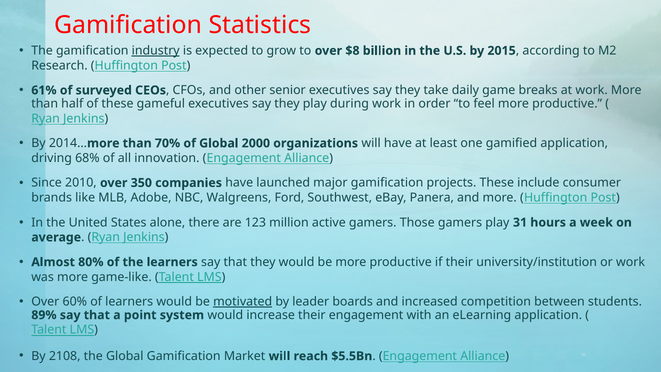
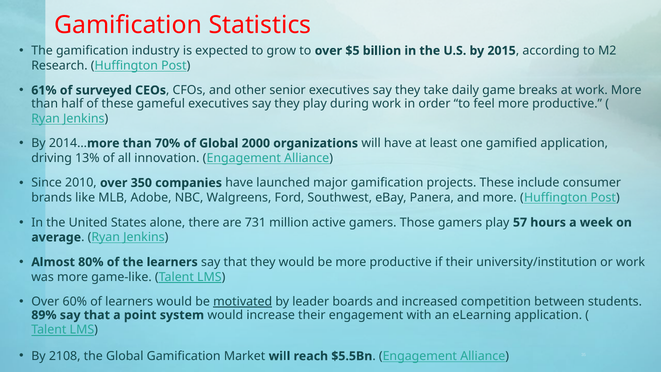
industry underline: present -> none
$8: $8 -> $5
68%: 68% -> 13%
123: 123 -> 731
31: 31 -> 57
